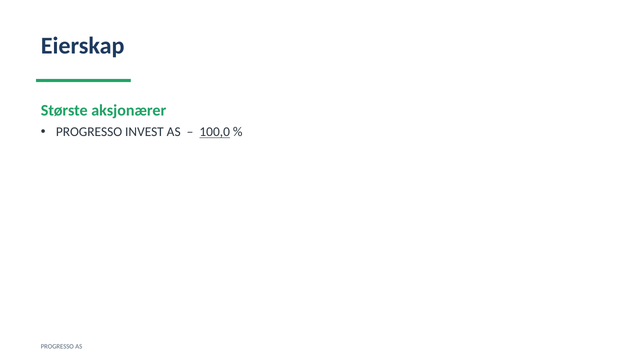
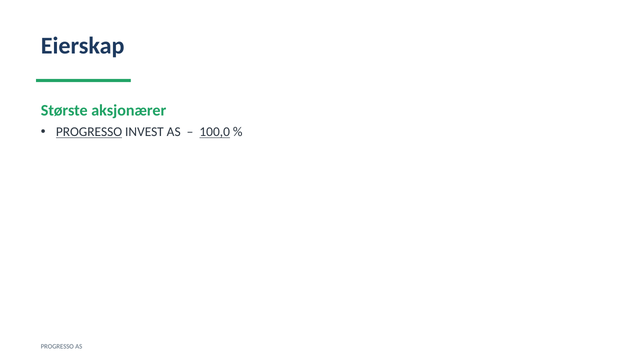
PROGRESSO at (89, 132) underline: none -> present
